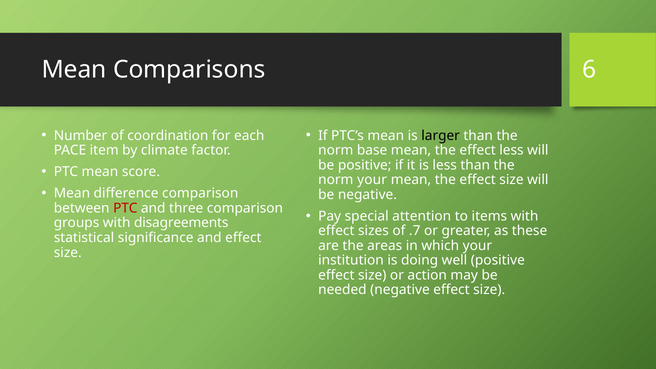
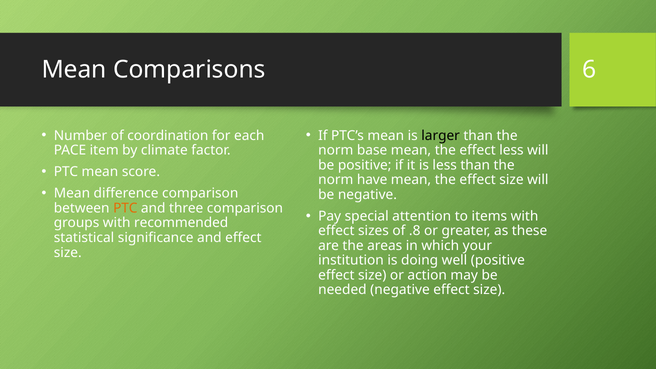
norm your: your -> have
PTC at (125, 208) colour: red -> orange
disagreements: disagreements -> recommended
.7: .7 -> .8
